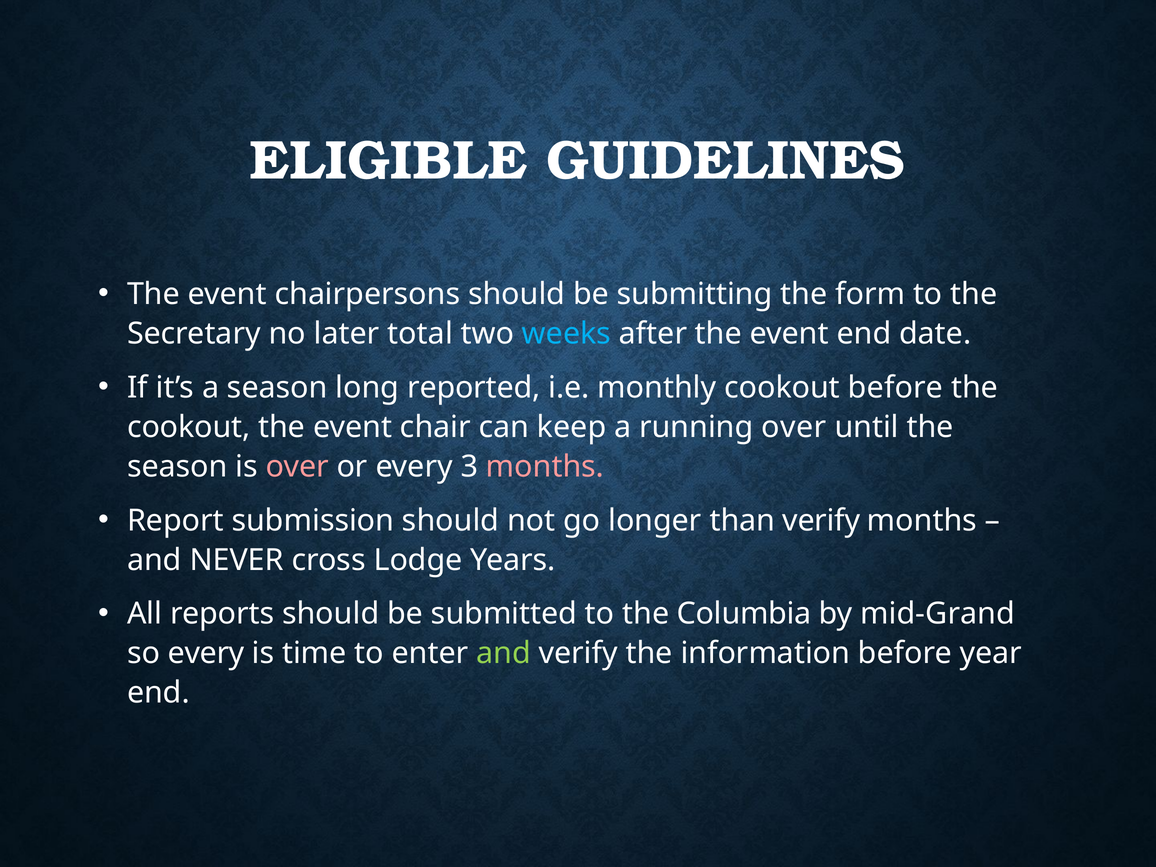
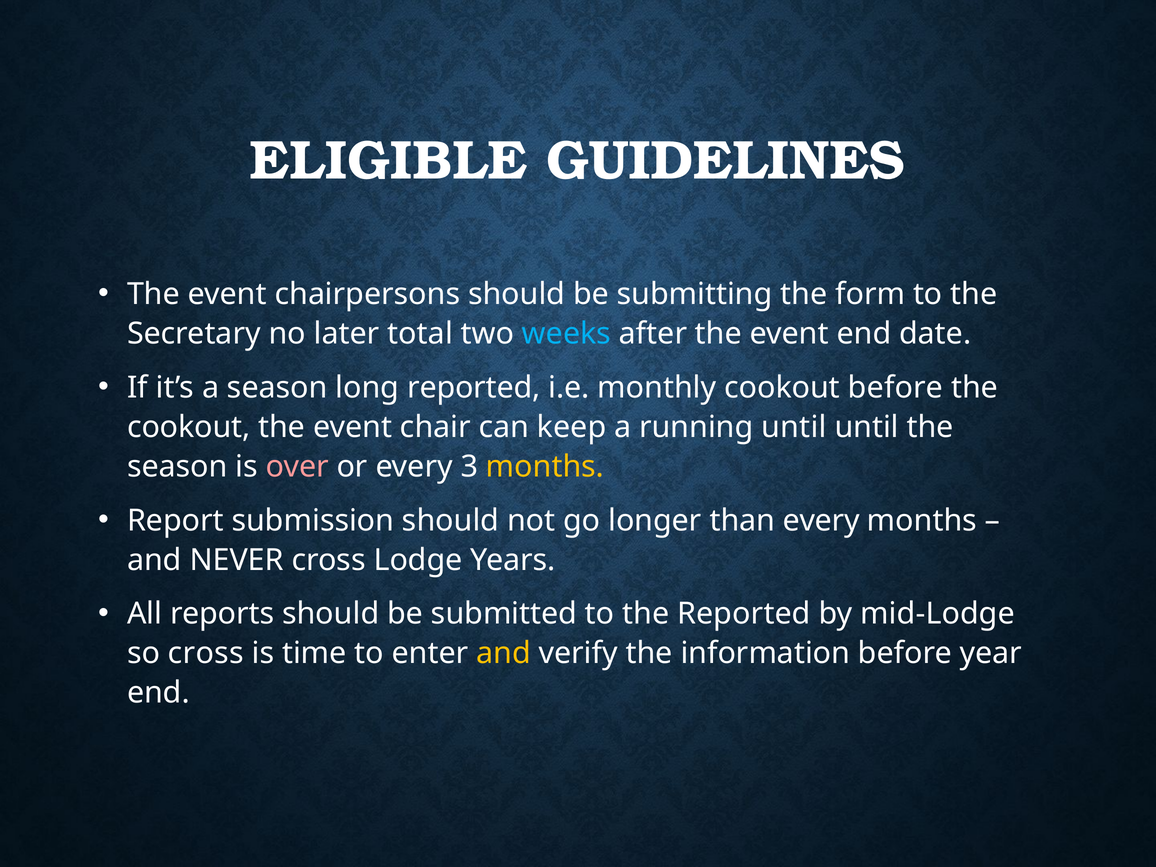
running over: over -> until
months at (545, 467) colour: pink -> yellow
than verify: verify -> every
the Columbia: Columbia -> Reported
mid-Grand: mid-Grand -> mid-Lodge
so every: every -> cross
and at (504, 653) colour: light green -> yellow
